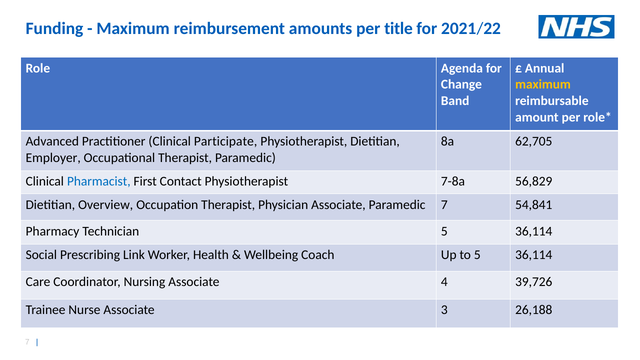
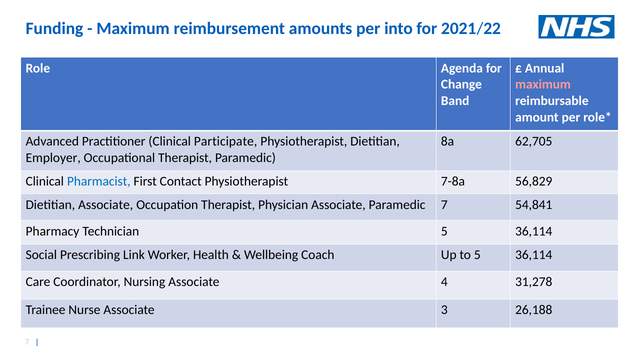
title: title -> into
maximum at (543, 84) colour: yellow -> pink
Dietitian Overview: Overview -> Associate
39,726: 39,726 -> 31,278
